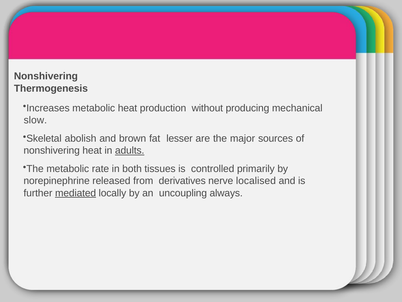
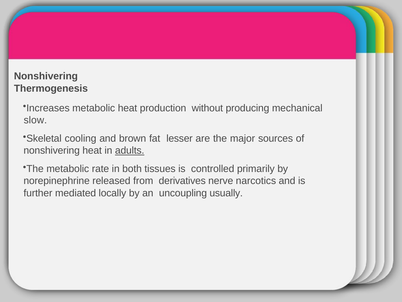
abolish: abolish -> cooling
localised: localised -> narcotics
mediated underline: present -> none
always: always -> usually
